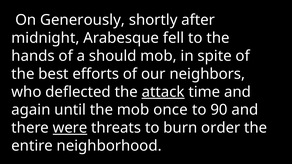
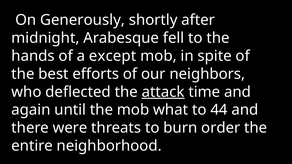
should: should -> except
once: once -> what
90: 90 -> 44
were underline: present -> none
